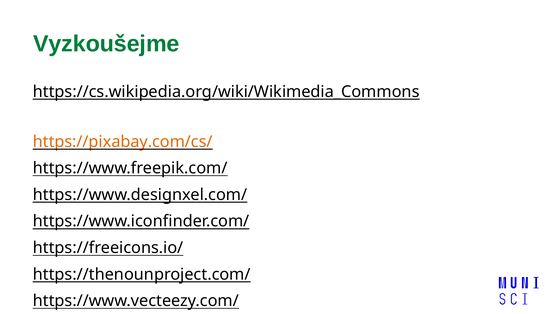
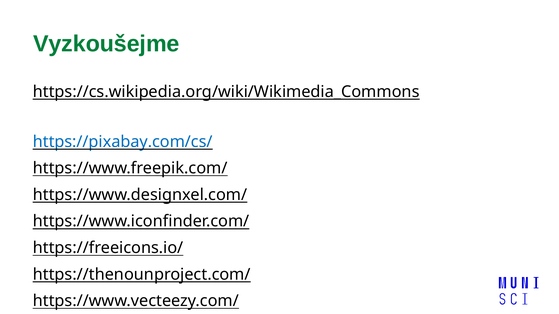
https://pixabay.com/cs/ colour: orange -> blue
